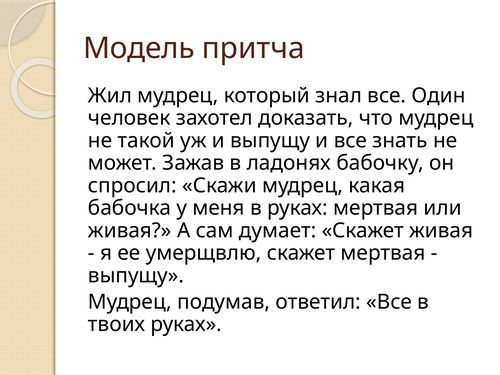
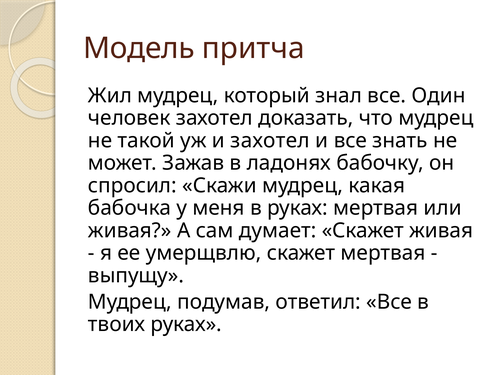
и выпущу: выпущу -> захотел
